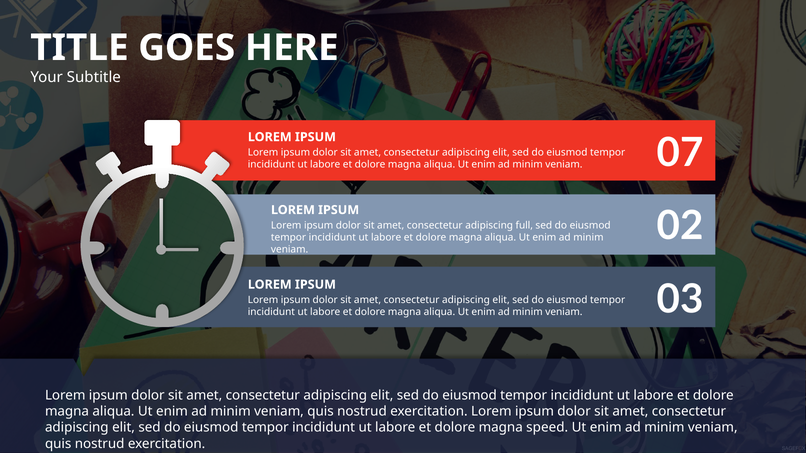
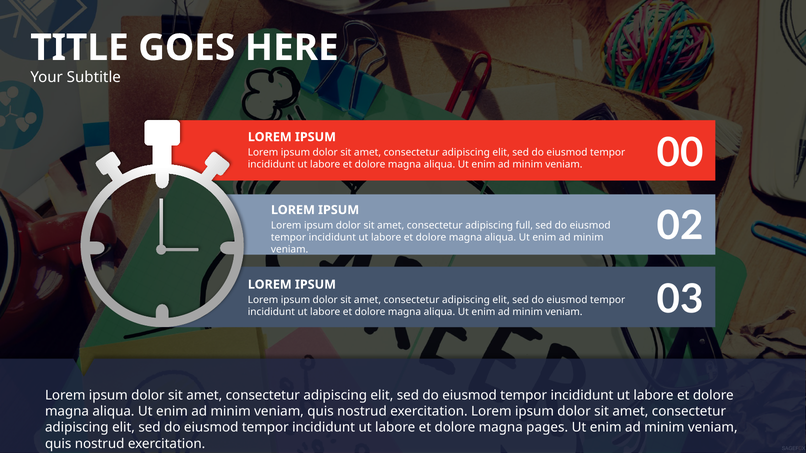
07: 07 -> 00
speed: speed -> pages
